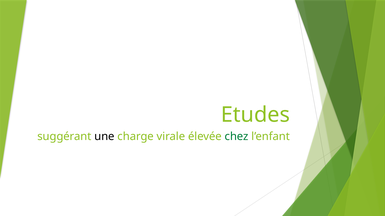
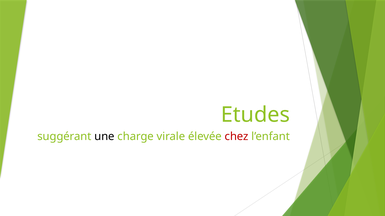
chez colour: green -> red
